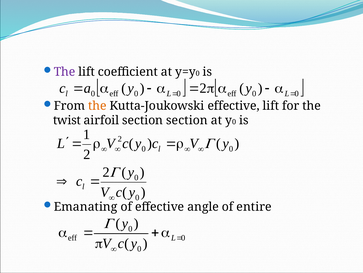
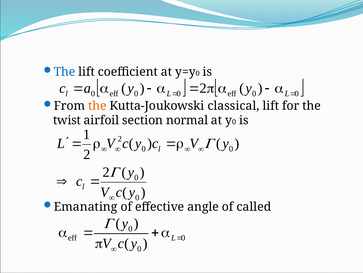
The at (65, 72) colour: purple -> blue
Kutta-Joukowski effective: effective -> classical
section section: section -> normal
entire: entire -> called
